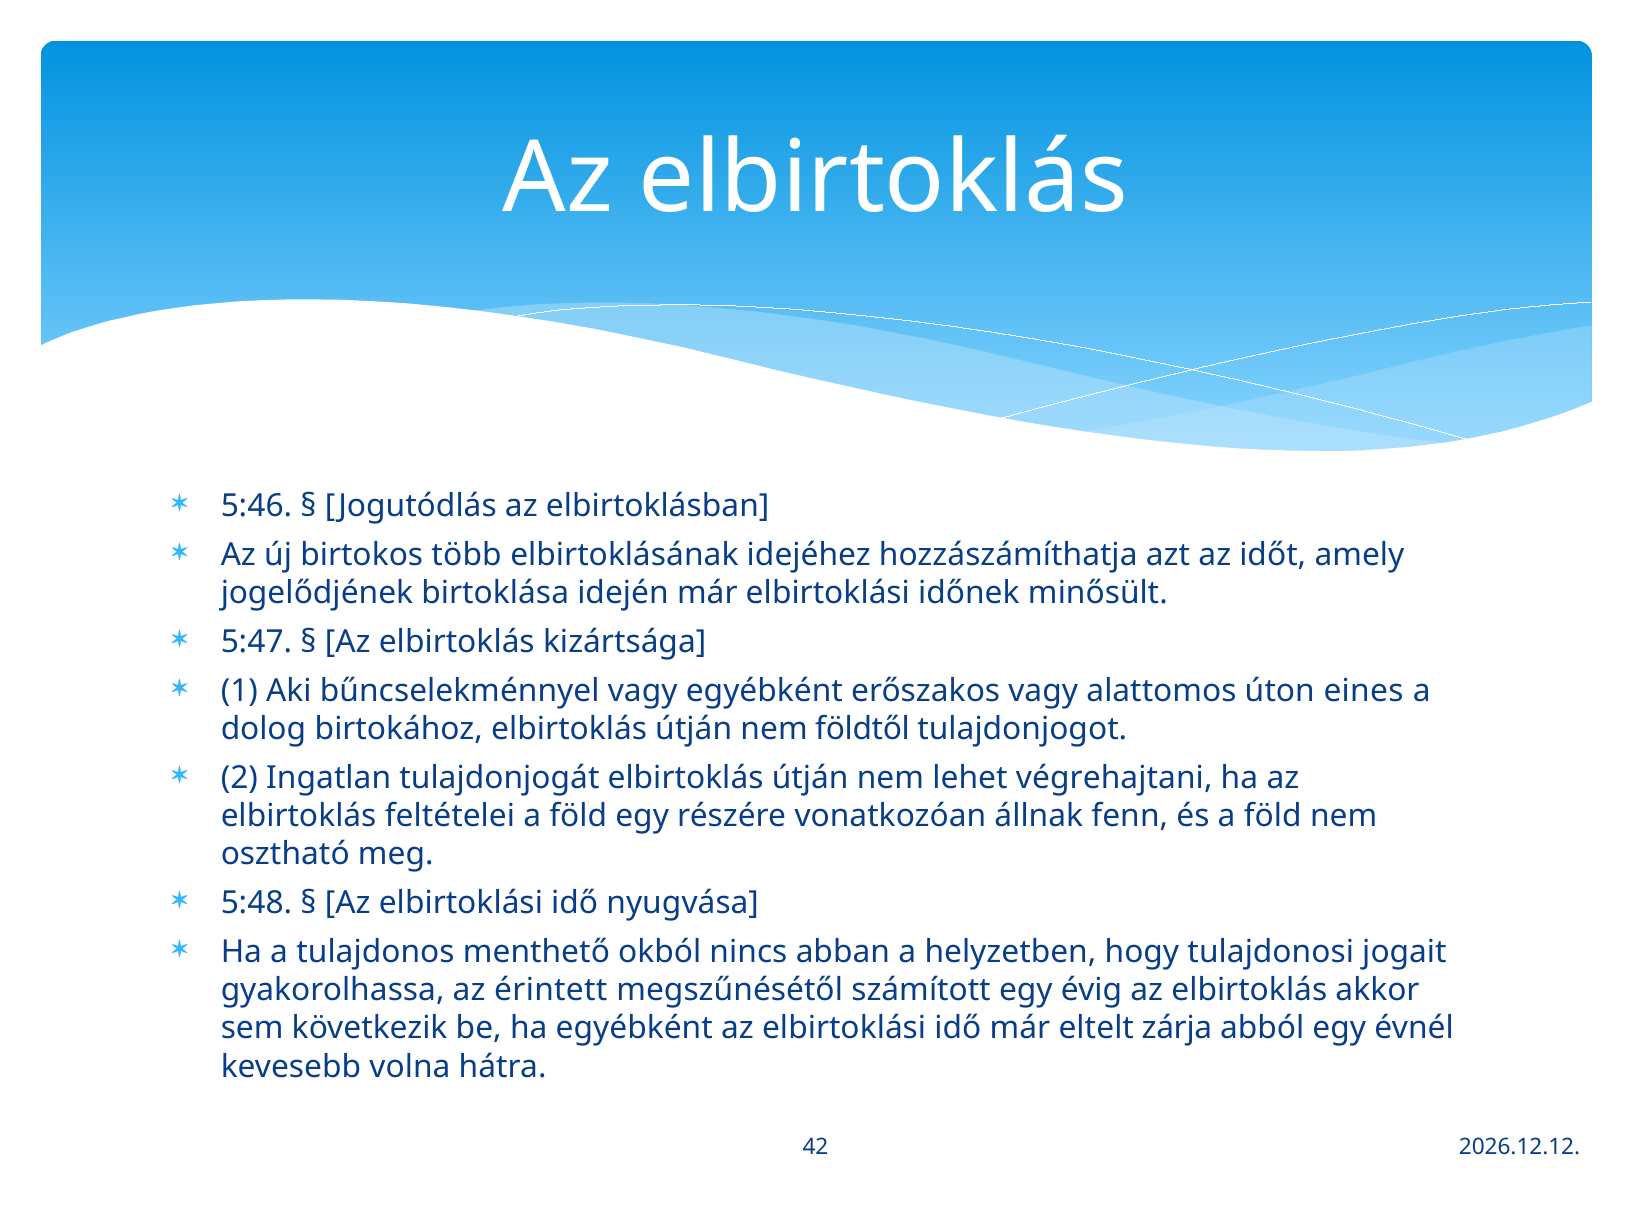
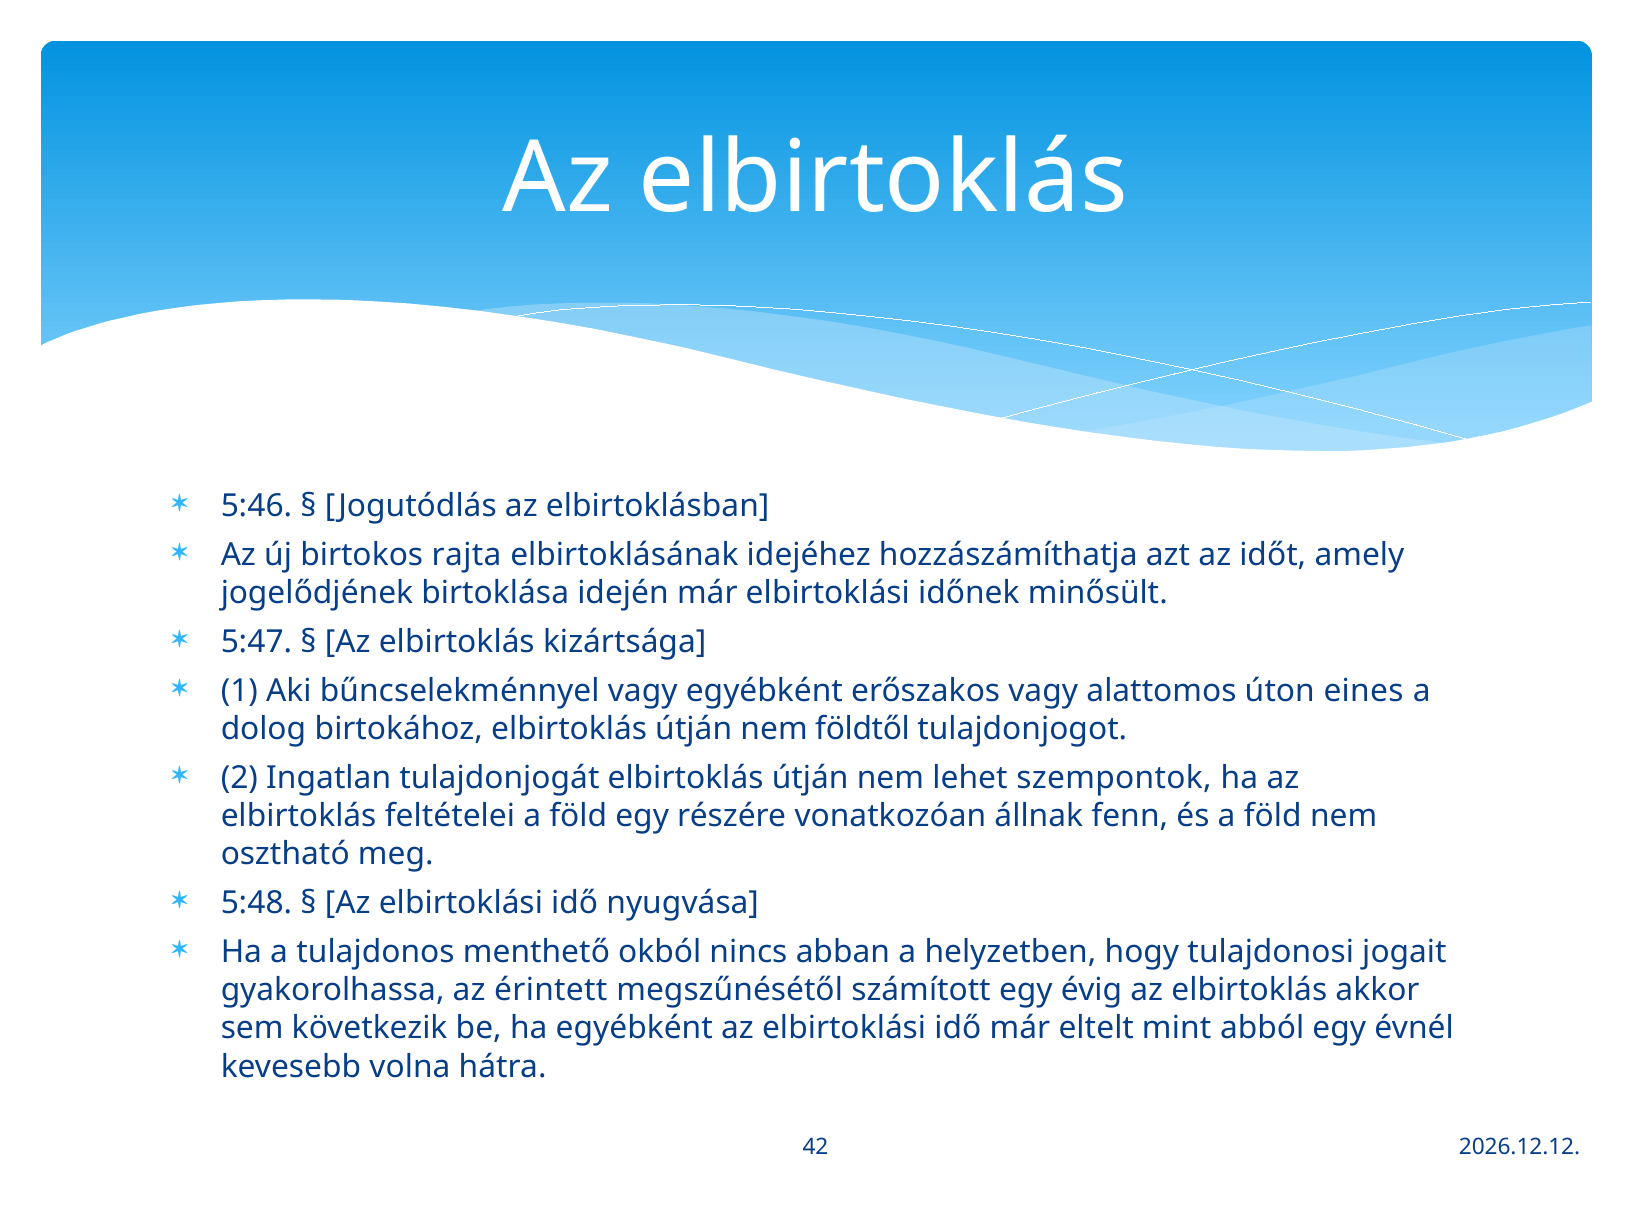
több: több -> rajta
végrehajtani: végrehajtani -> szempontok
zárja: zárja -> mint
